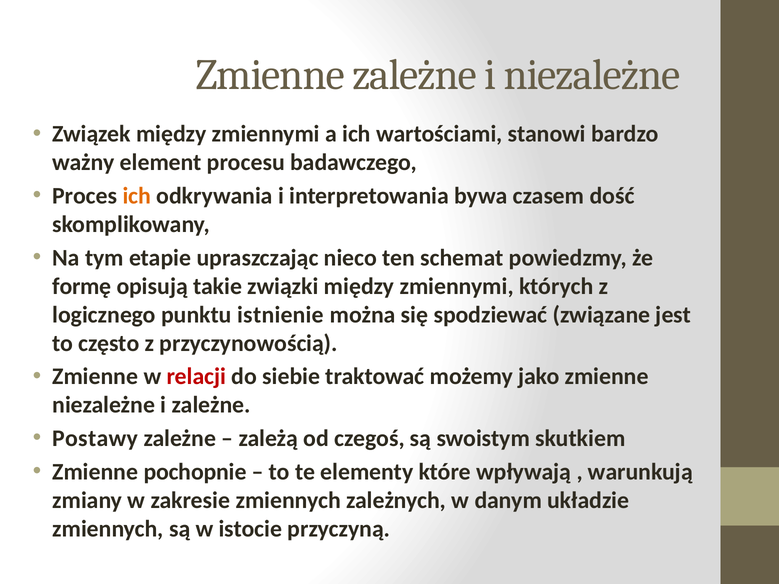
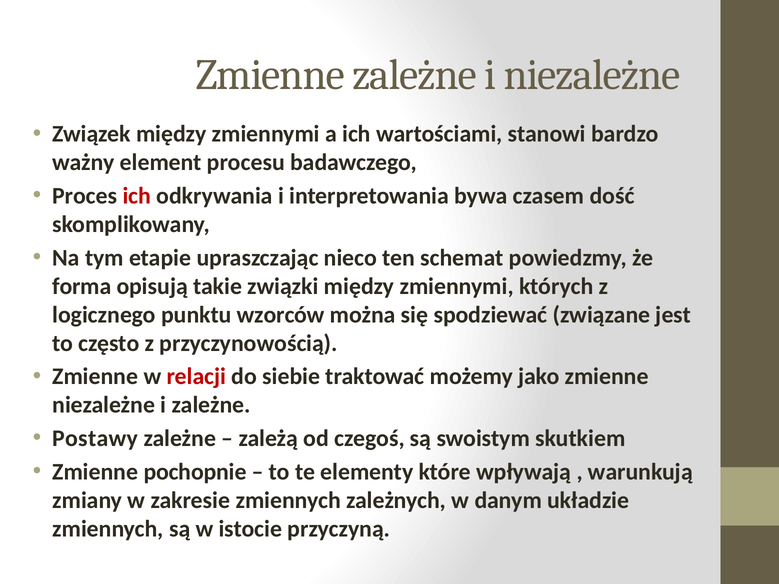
ich at (137, 196) colour: orange -> red
formę: formę -> forma
istnienie: istnienie -> wzorców
